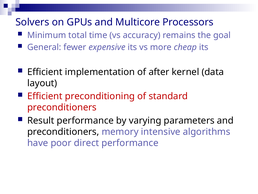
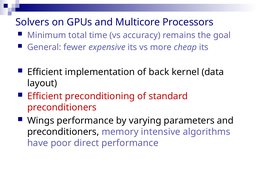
after: after -> back
Result: Result -> Wings
